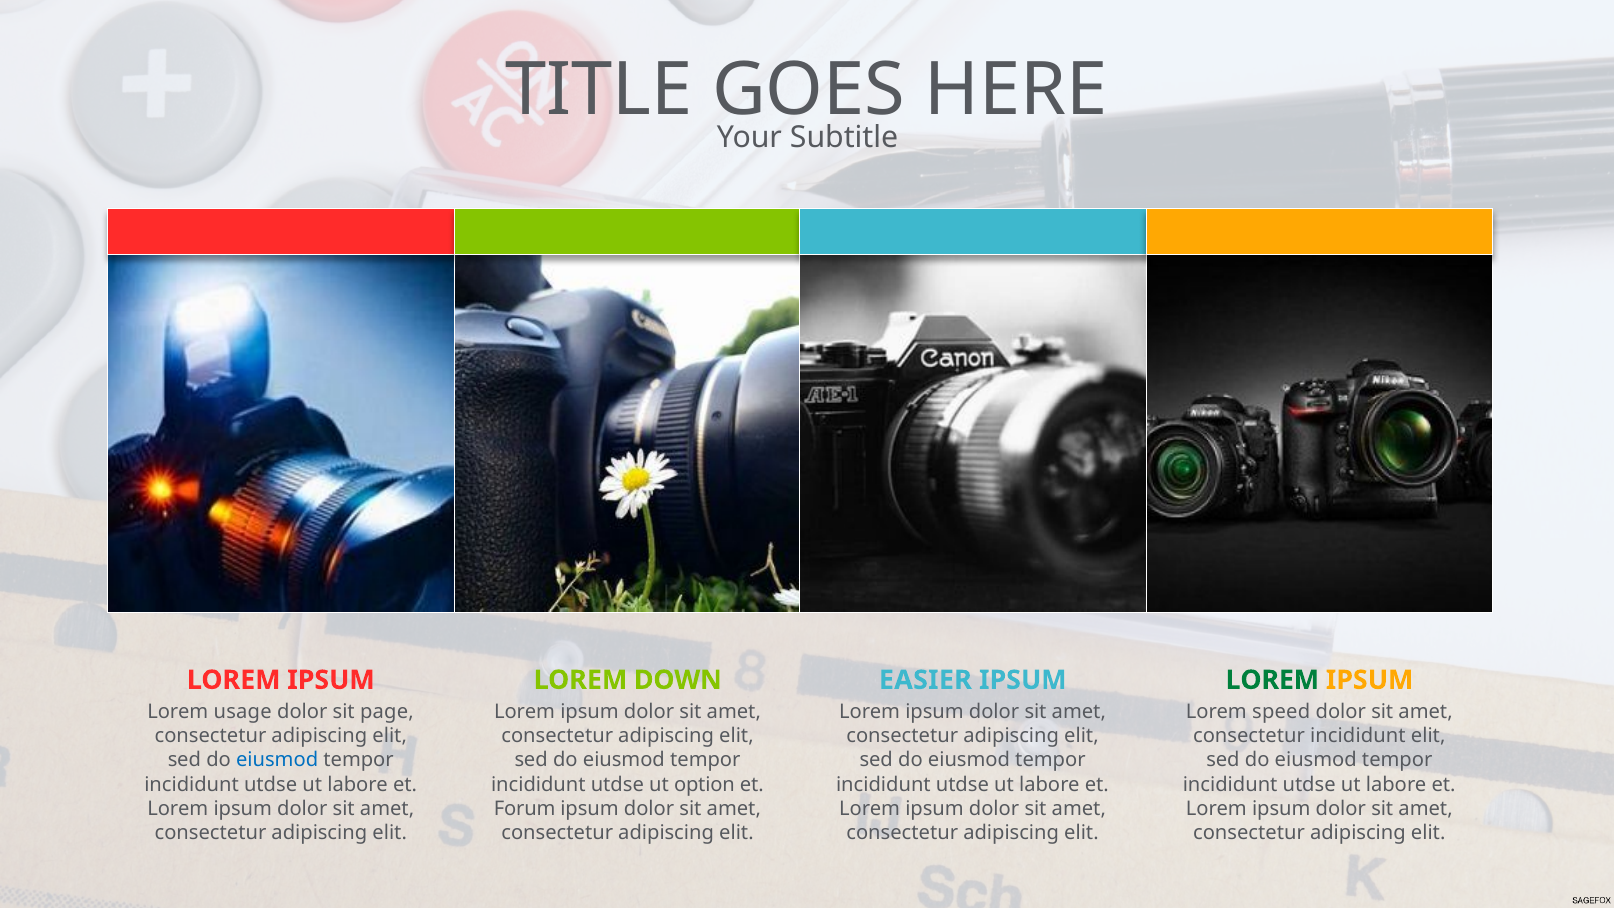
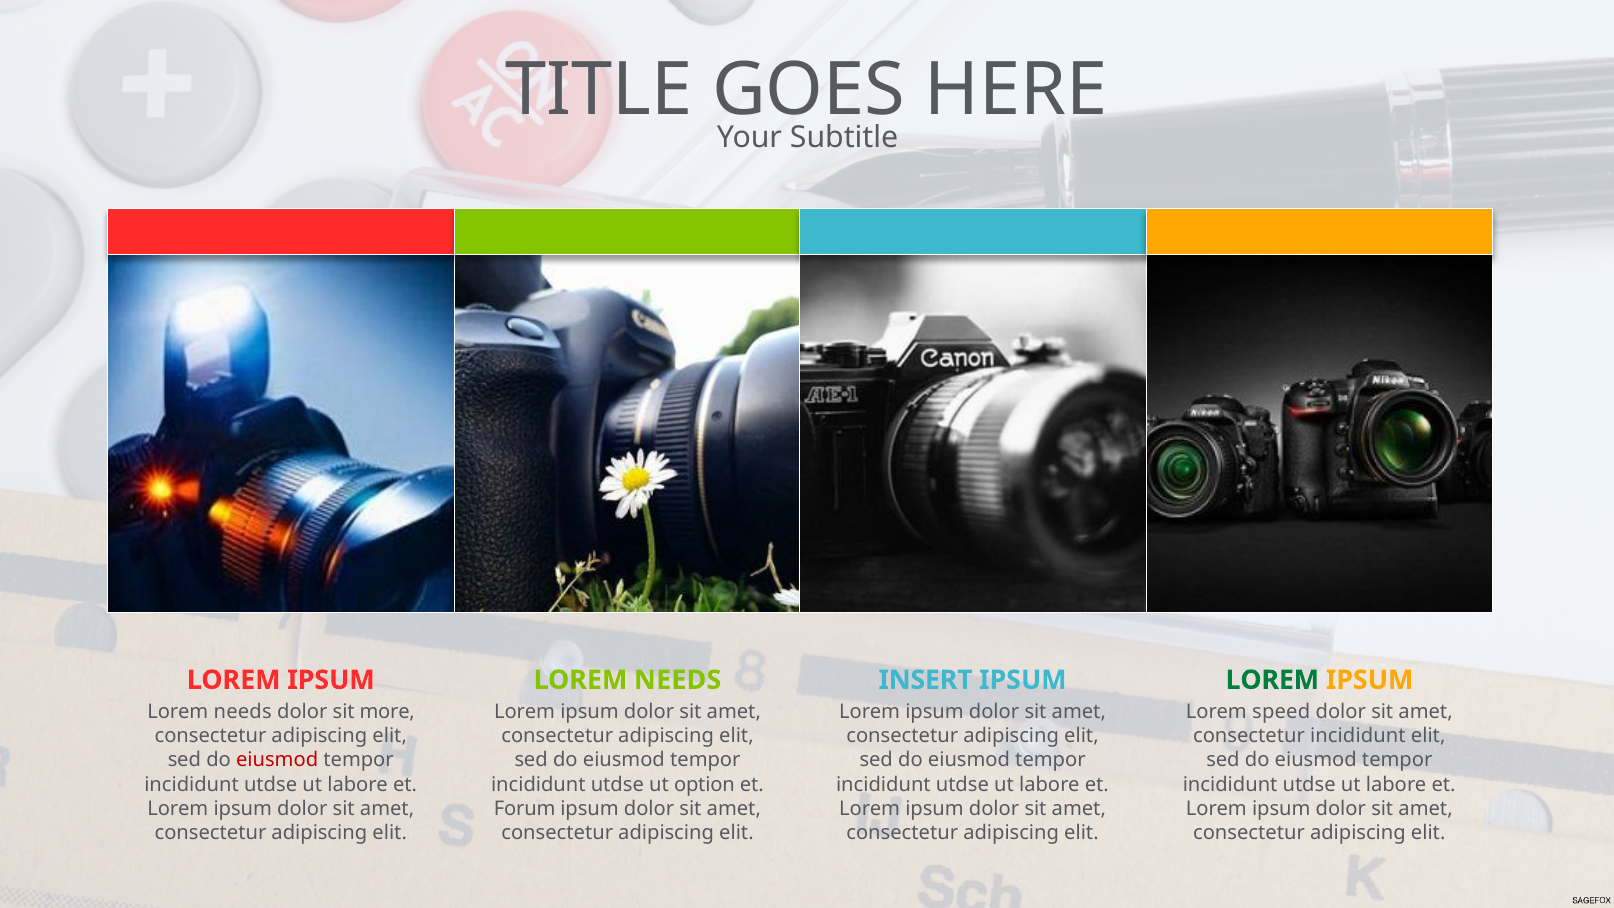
DOWN at (678, 680): DOWN -> NEEDS
EASIER: EASIER -> INSERT
usage at (243, 712): usage -> needs
page: page -> more
eiusmod at (277, 760) colour: blue -> red
